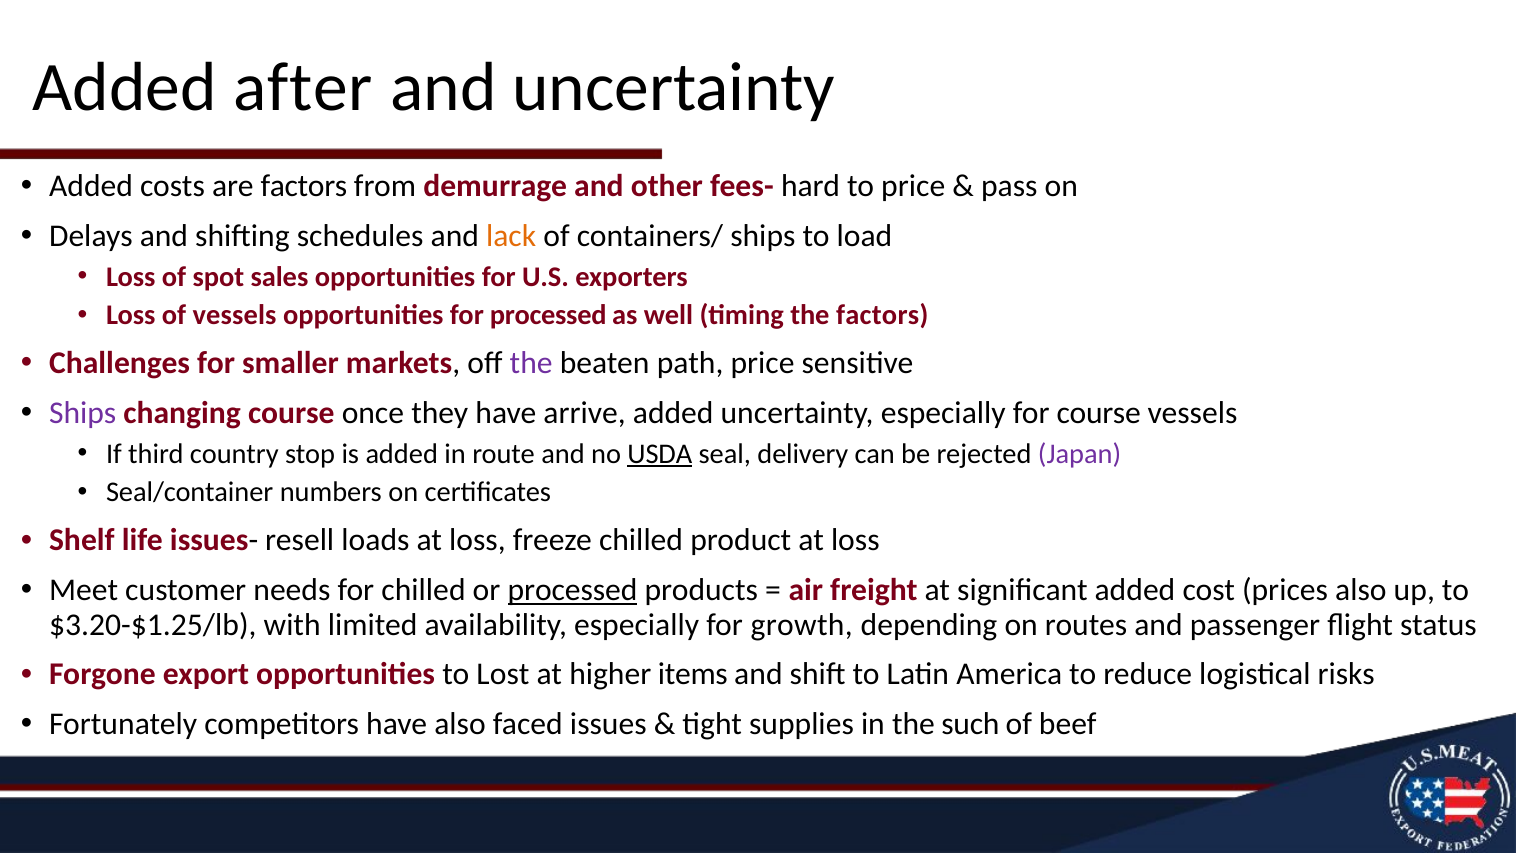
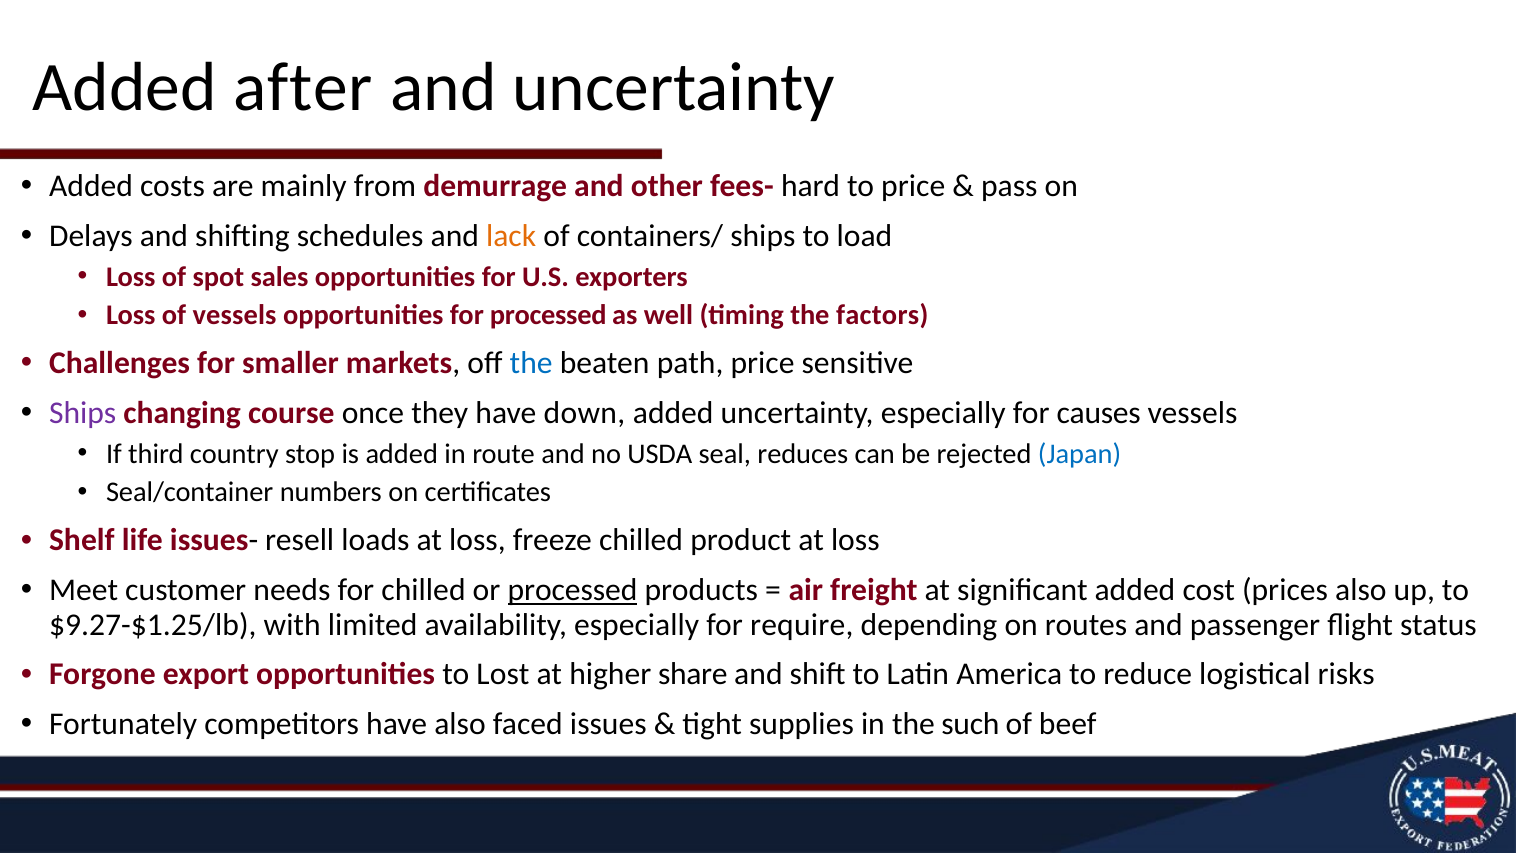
are factors: factors -> mainly
the at (531, 363) colour: purple -> blue
arrive: arrive -> down
for course: course -> causes
USDA underline: present -> none
delivery: delivery -> reduces
Japan colour: purple -> blue
$3.20-$1.25/lb: $3.20-$1.25/lb -> $9.27-$1.25/lb
growth: growth -> require
items: items -> share
